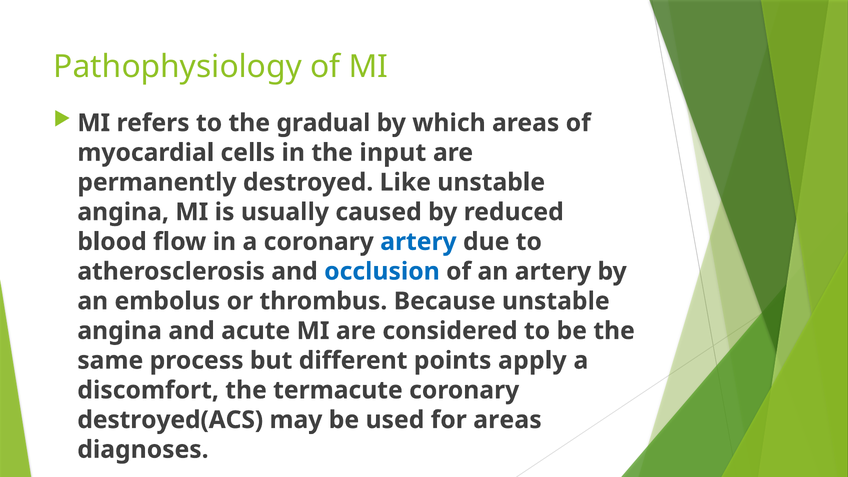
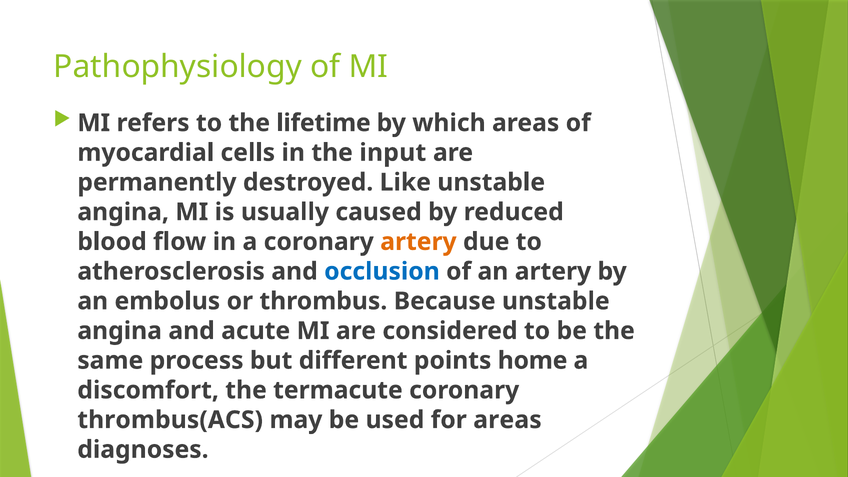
gradual: gradual -> lifetime
artery at (418, 242) colour: blue -> orange
apply: apply -> home
destroyed(ACS: destroyed(ACS -> thrombus(ACS
